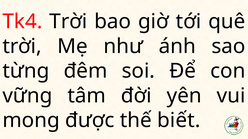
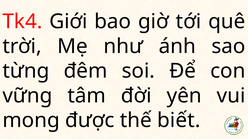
Tk4 Trời: Trời -> Giới
